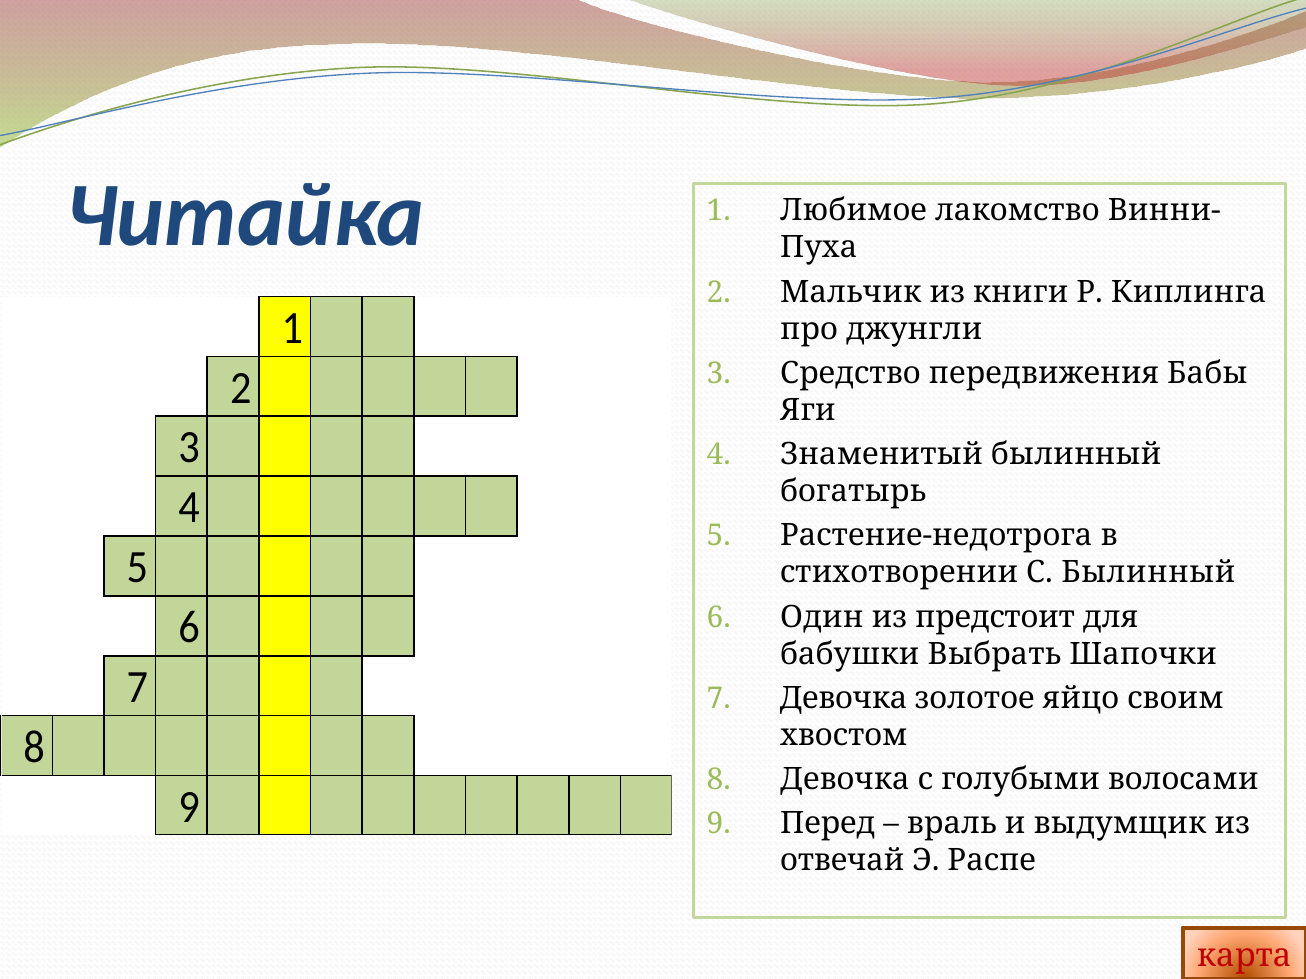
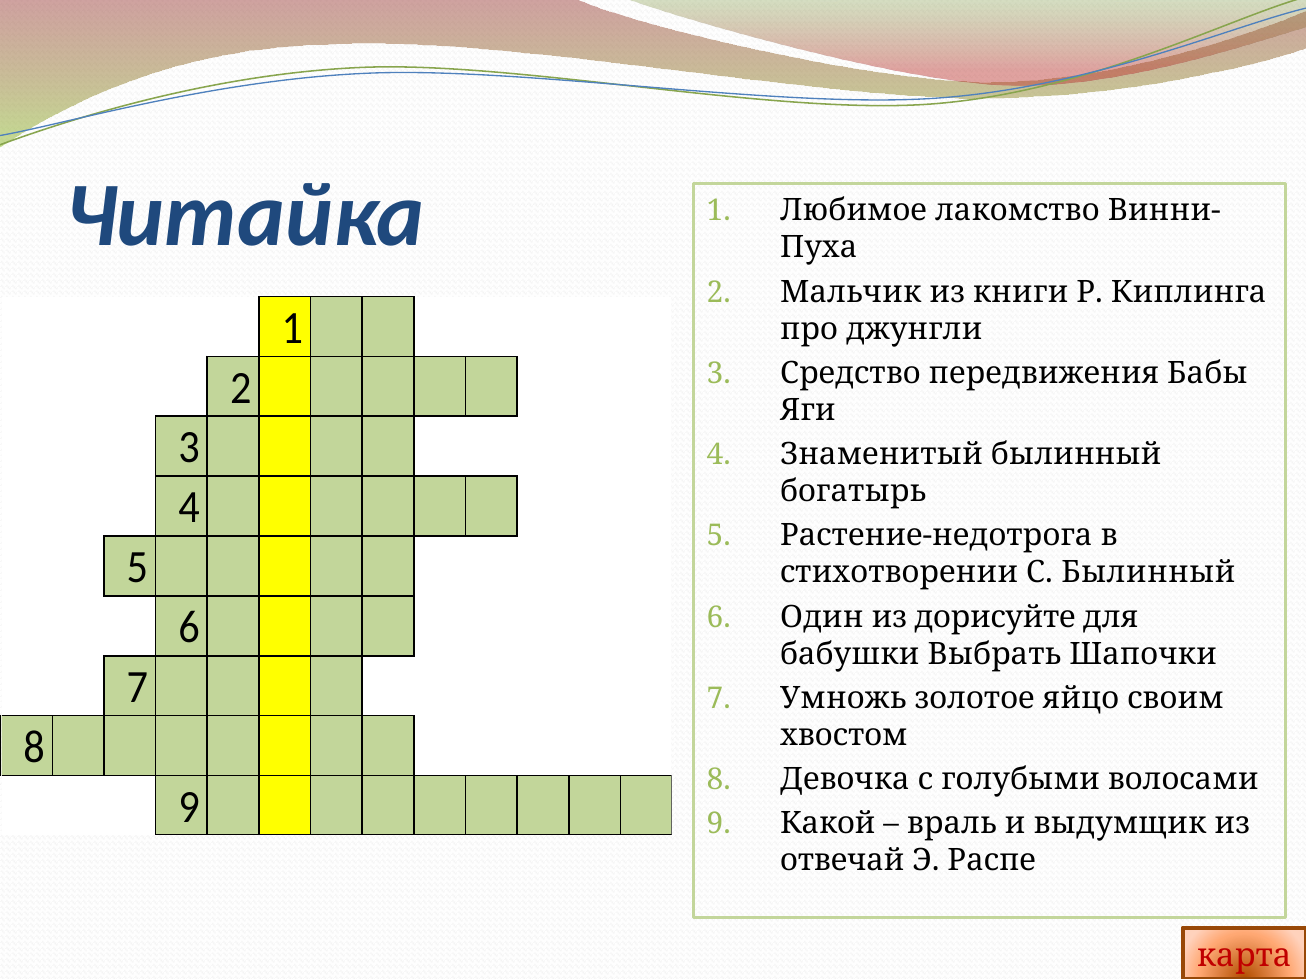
предстоит: предстоит -> дорисуйте
Девочка at (843, 699): Девочка -> Умножь
Перед: Перед -> Какой
